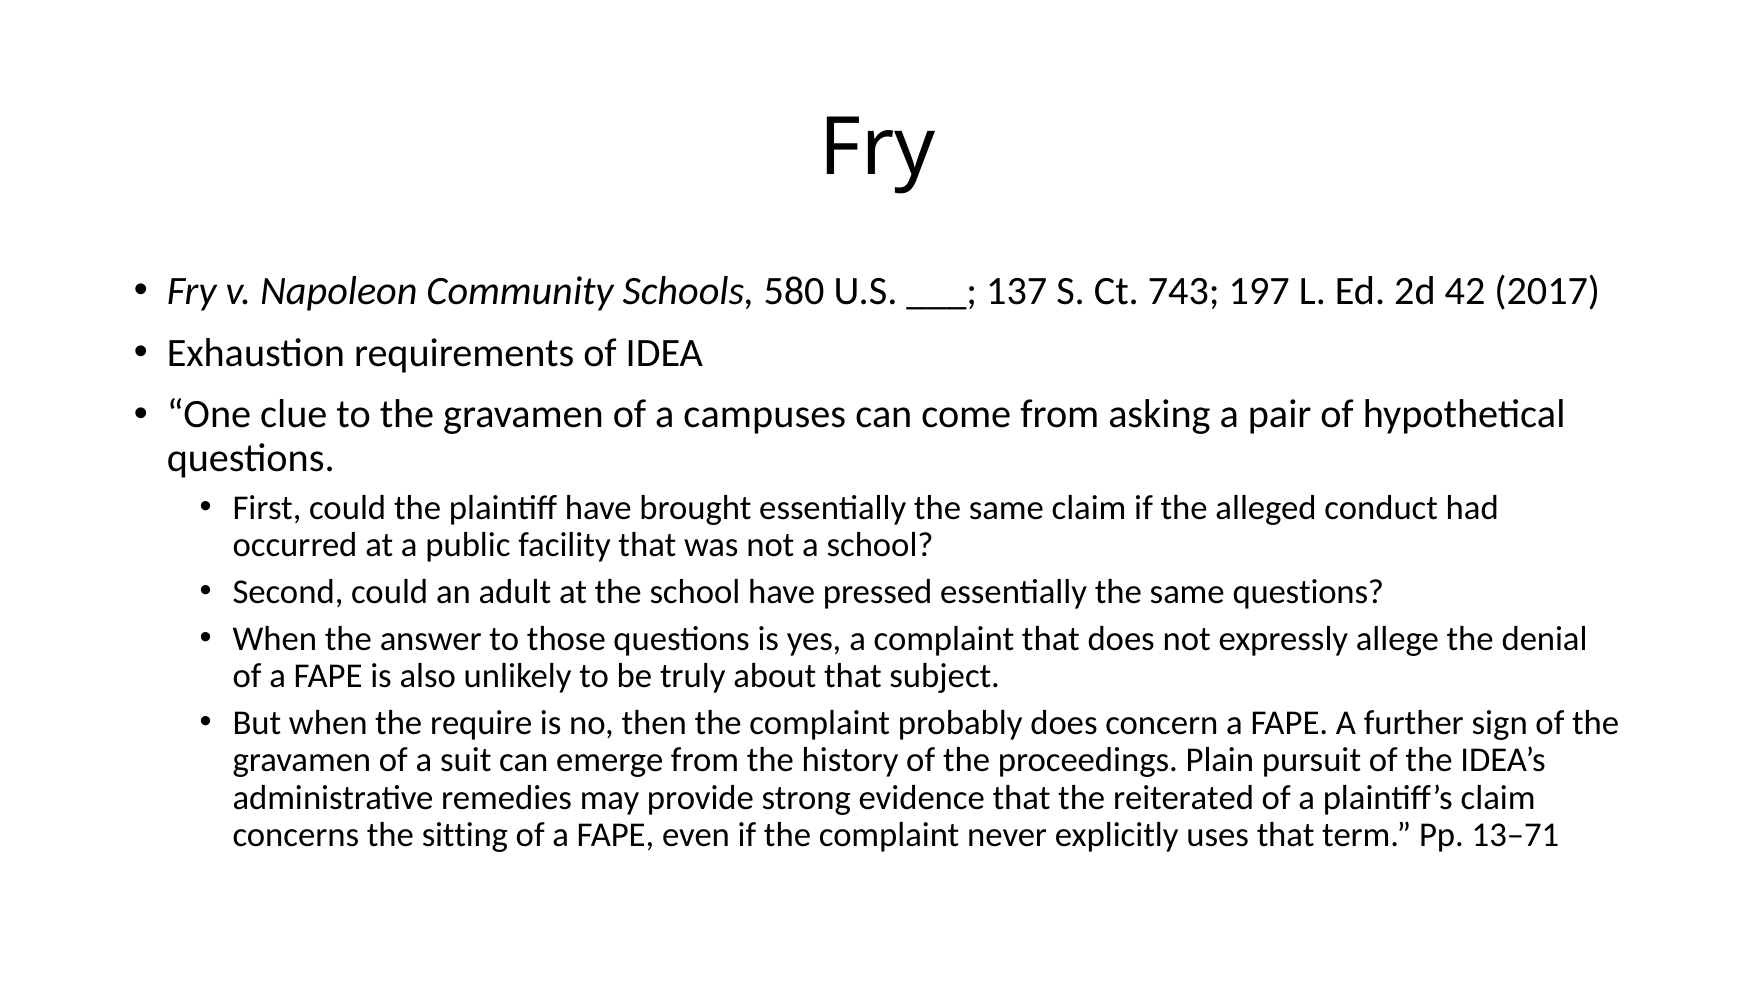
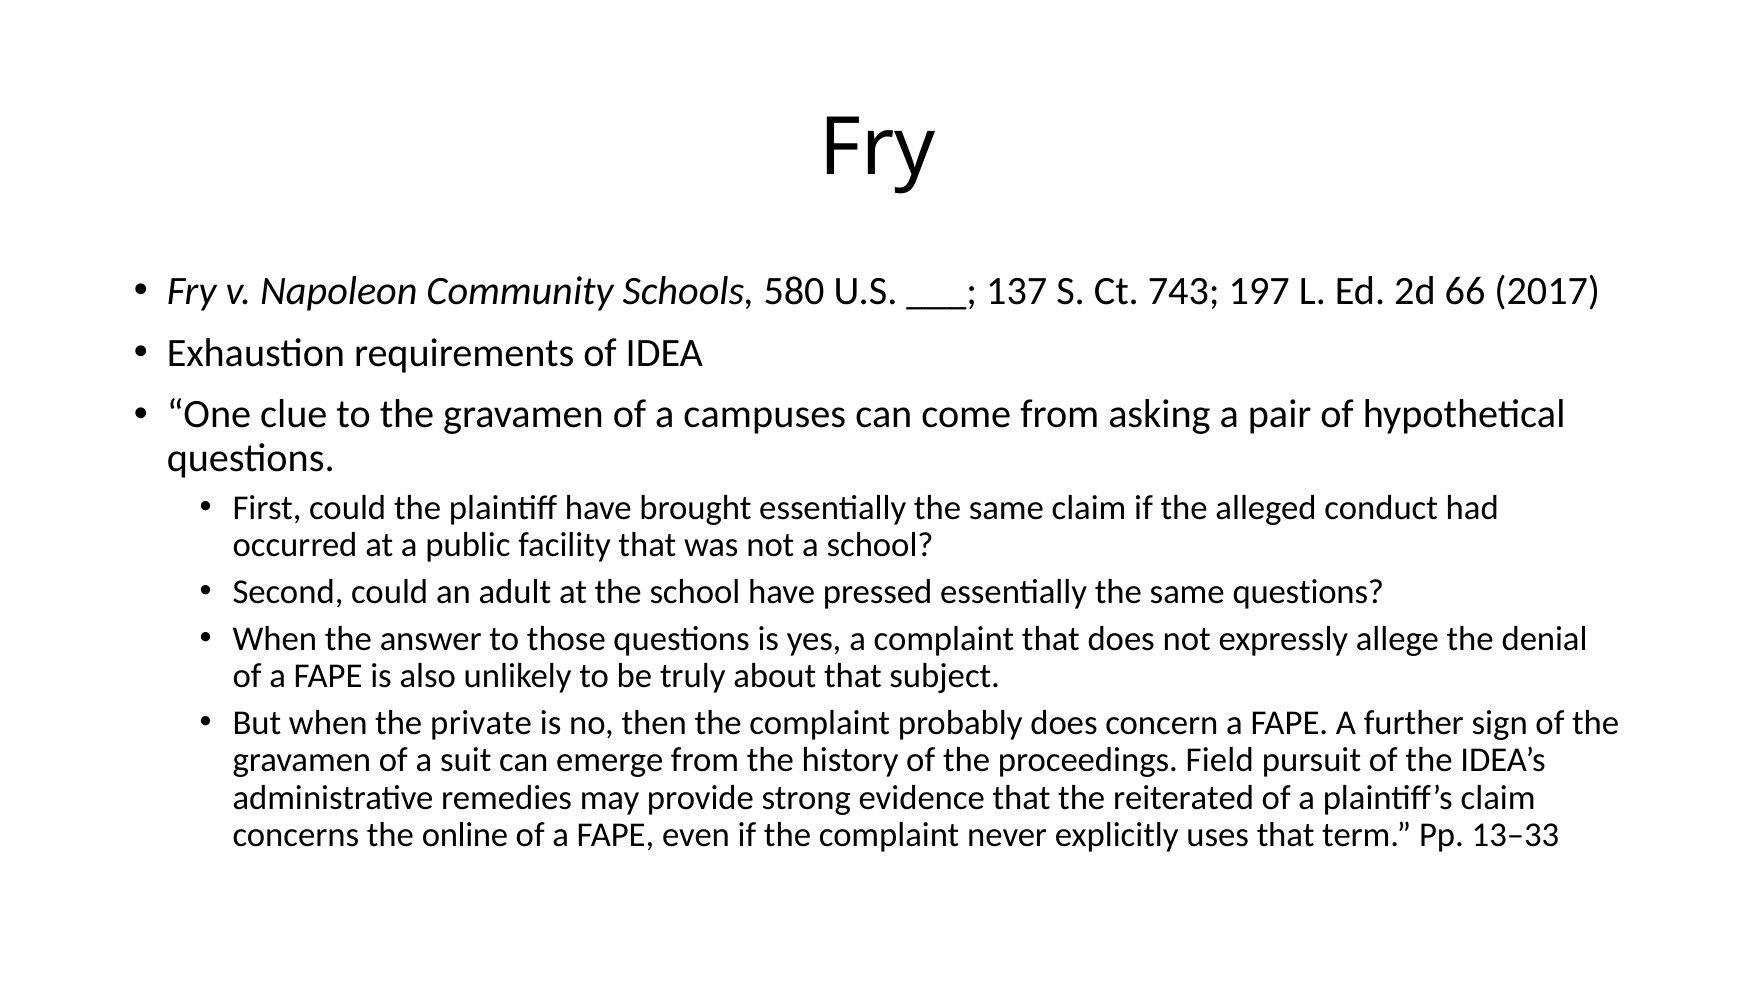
42: 42 -> 66
require: require -> private
Plain: Plain -> Field
sitting: sitting -> online
13–71: 13–71 -> 13–33
